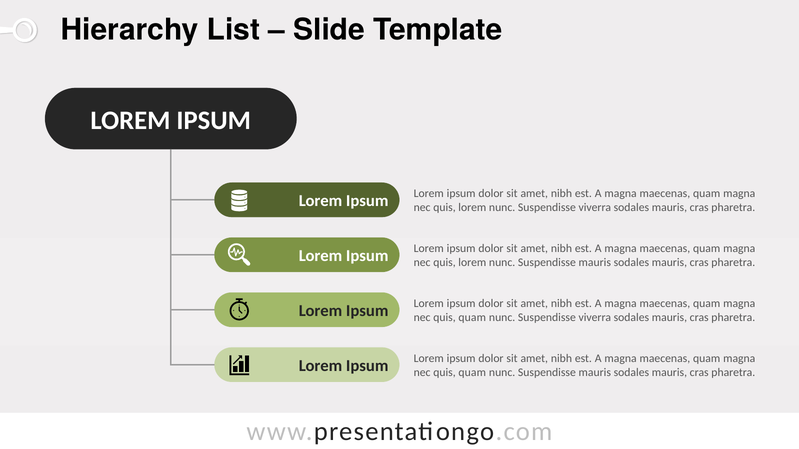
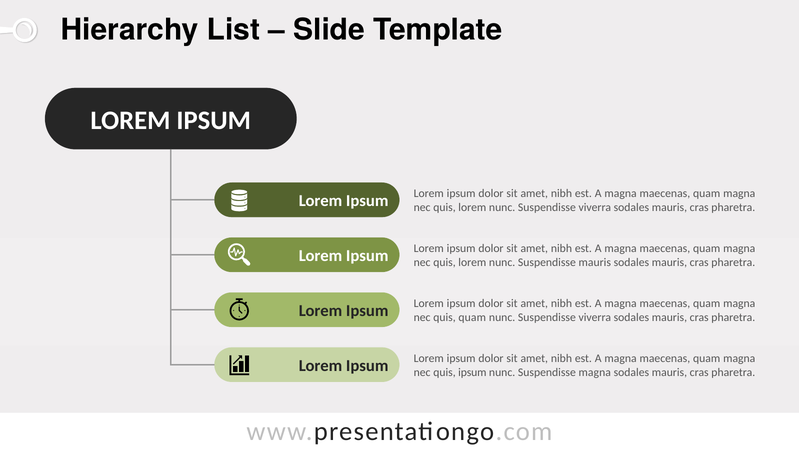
quam at (472, 373): quam -> ipsum
mauris at (595, 373): mauris -> magna
